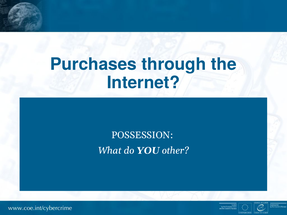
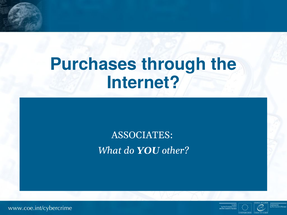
POSSESSION: POSSESSION -> ASSOCIATES
